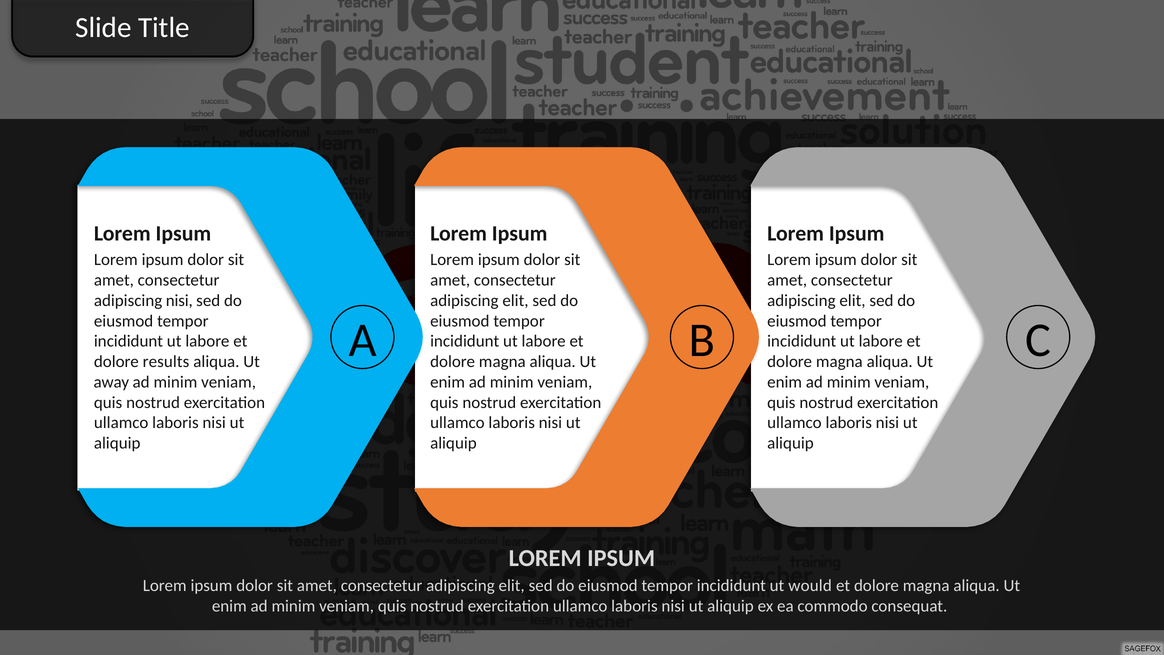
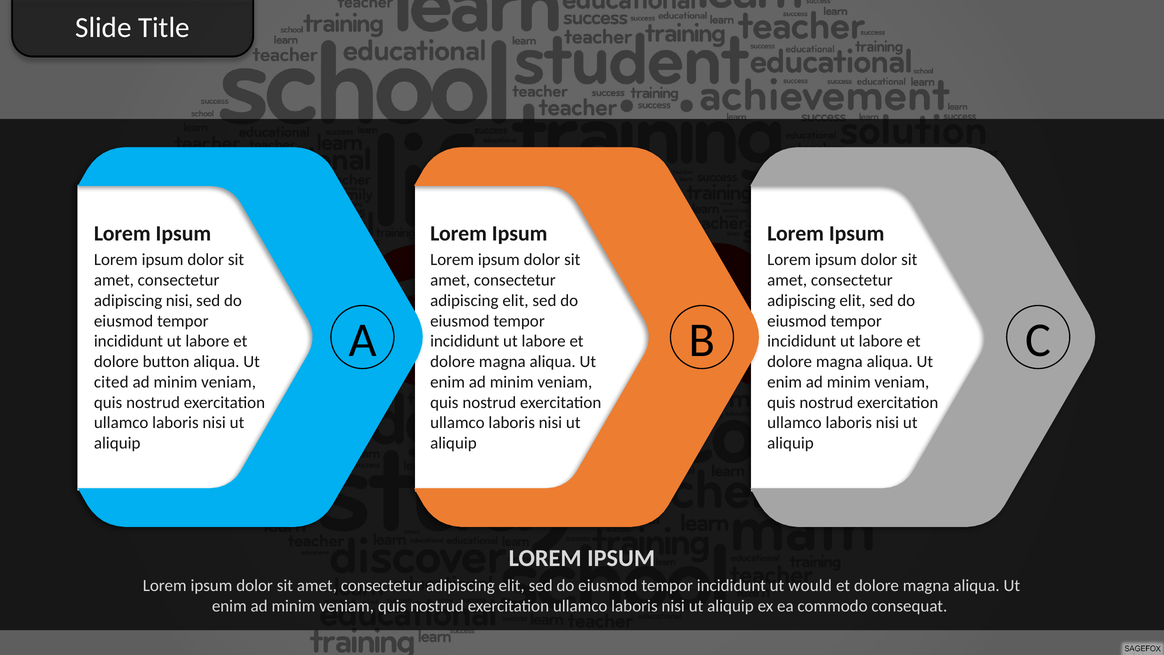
results: results -> button
away: away -> cited
